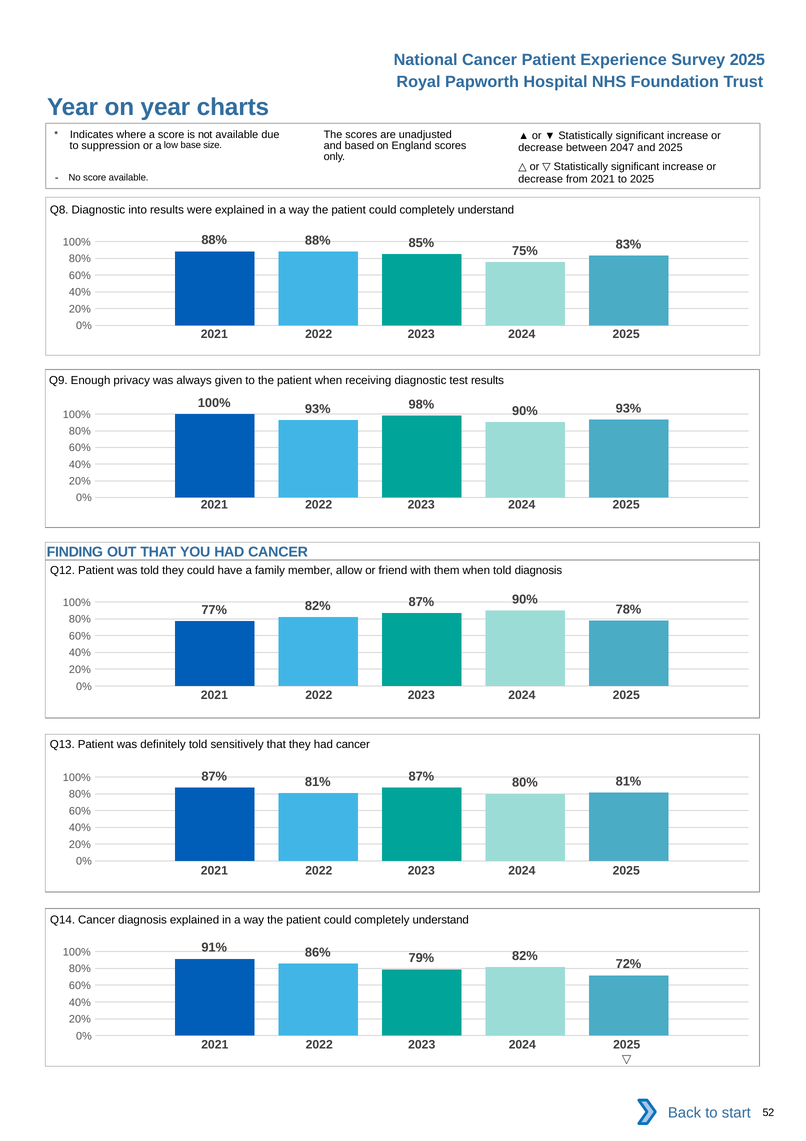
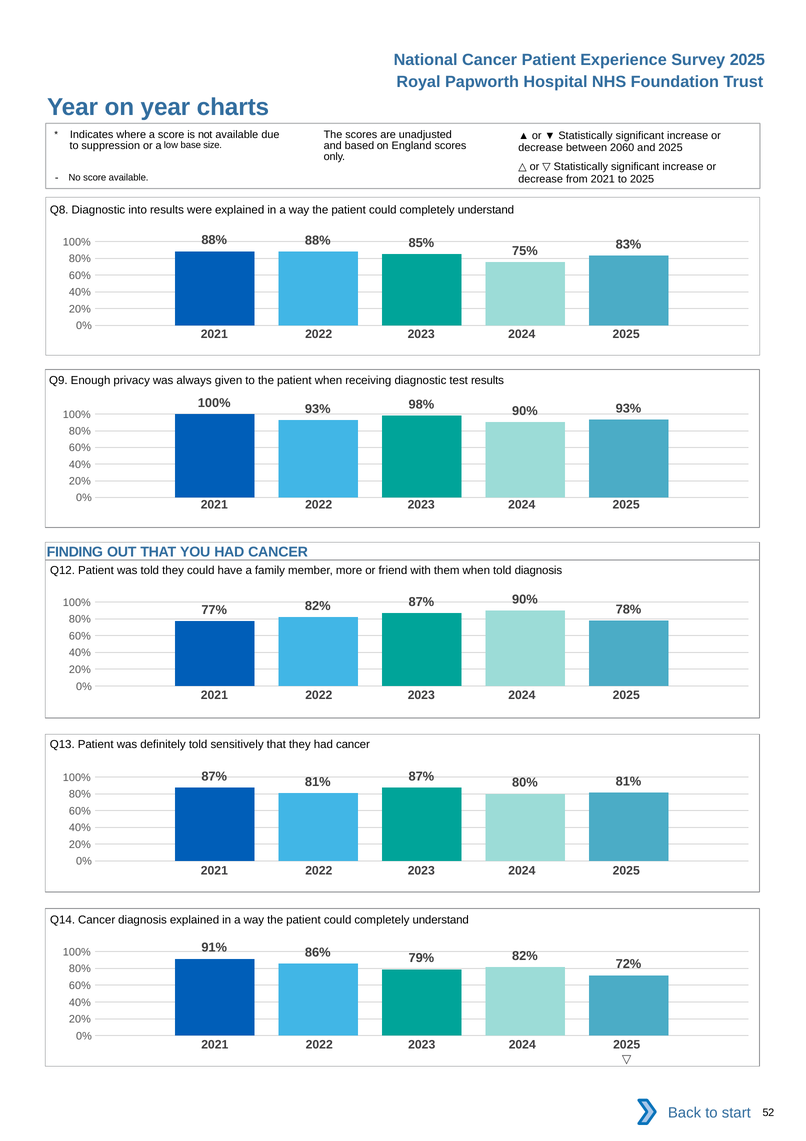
2047: 2047 -> 2060
allow: allow -> more
